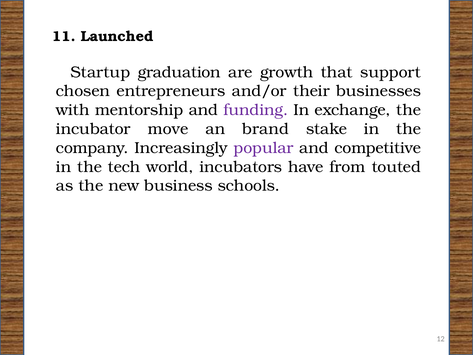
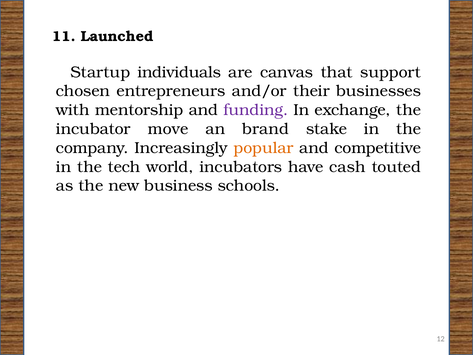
graduation: graduation -> individuals
growth: growth -> canvas
popular colour: purple -> orange
from: from -> cash
